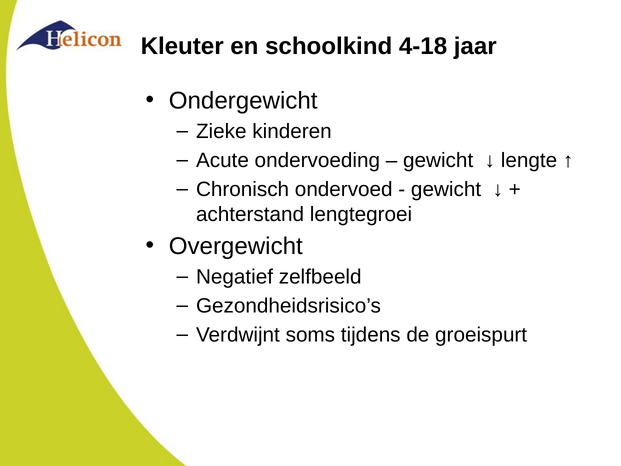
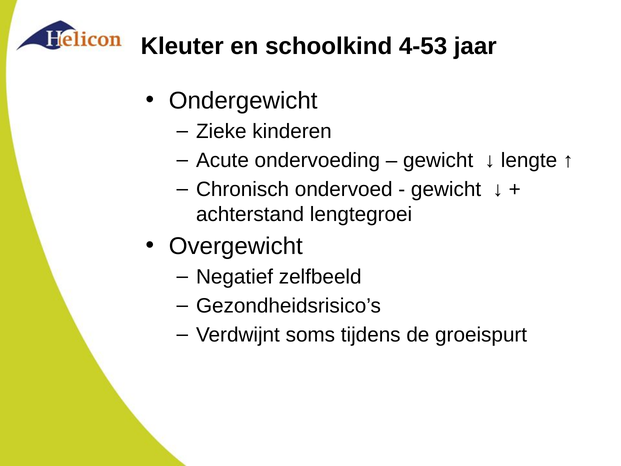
4-18: 4-18 -> 4-53
